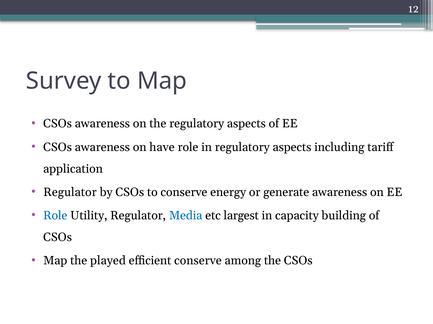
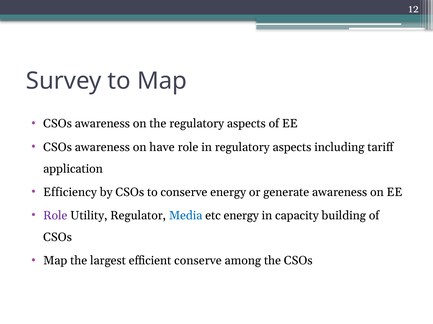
Regulator at (70, 193): Regulator -> Efficiency
Role at (55, 216) colour: blue -> purple
etc largest: largest -> energy
played: played -> largest
